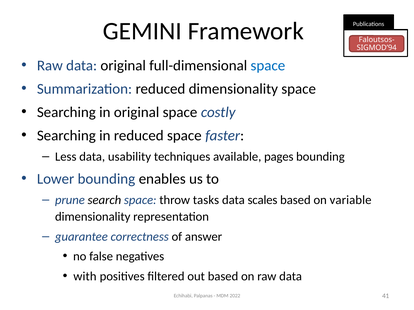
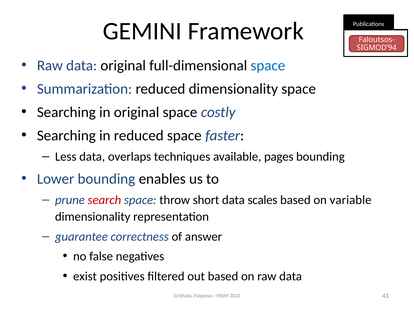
usability: usability -> overlaps
search colour: black -> red
tasks: tasks -> short
with: with -> exist
